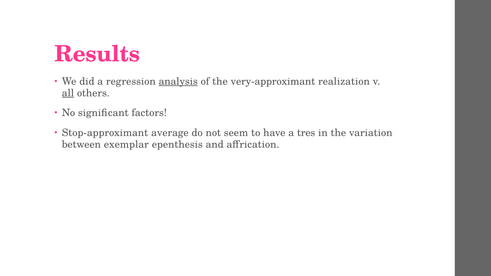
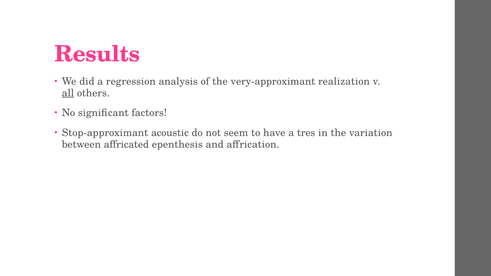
analysis underline: present -> none
average: average -> acoustic
exemplar: exemplar -> affricated
